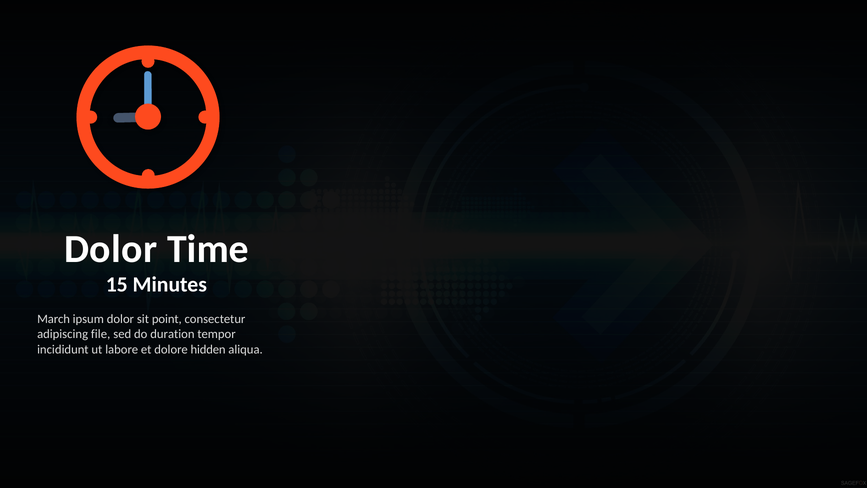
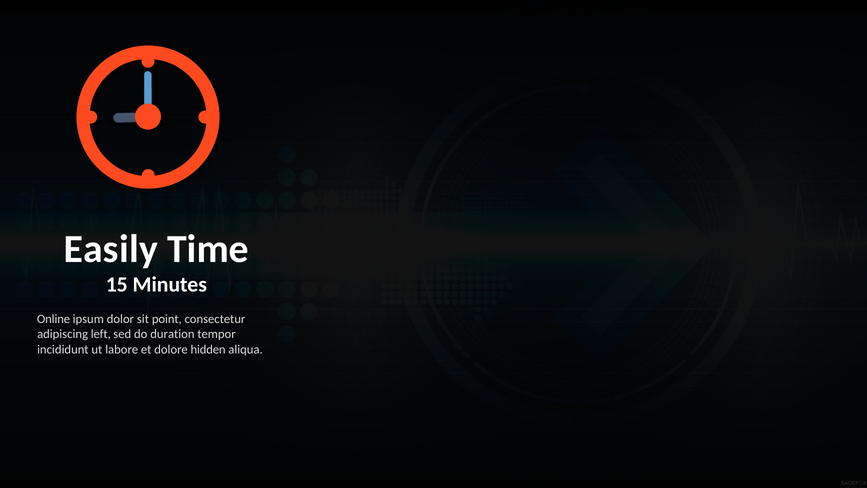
Dolor at (111, 249): Dolor -> Easily
March: March -> Online
file: file -> left
